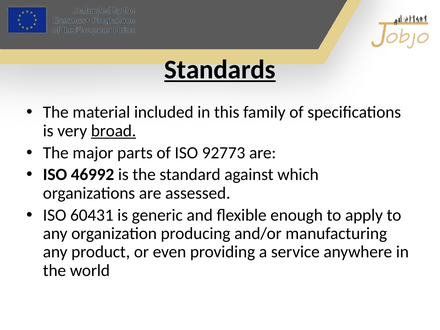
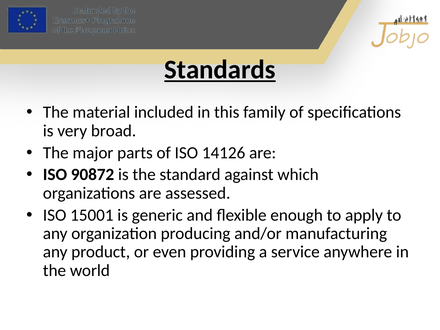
broad underline: present -> none
92773: 92773 -> 14126
46992: 46992 -> 90872
60431: 60431 -> 15001
